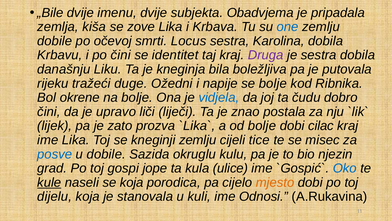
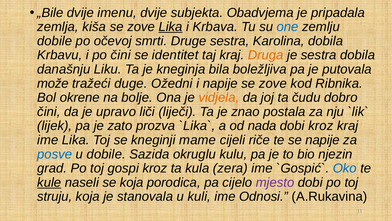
Lika at (171, 27) underline: none -> present
Locus: Locus -> Druge
Druga colour: purple -> orange
rijeku: rijeku -> može
napije se bolje: bolje -> zove
vidjela colour: blue -> orange
od bolje: bolje -> nada
dobi cilac: cilac -> kroz
kneginji zemlju: zemlju -> mame
tice: tice -> riče
se misec: misec -> napije
gospi jope: jope -> kroz
ulice: ulice -> zera
mjesto colour: orange -> purple
dijelu: dijelu -> struju
